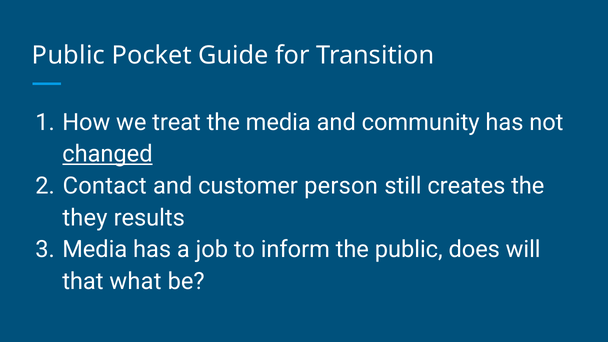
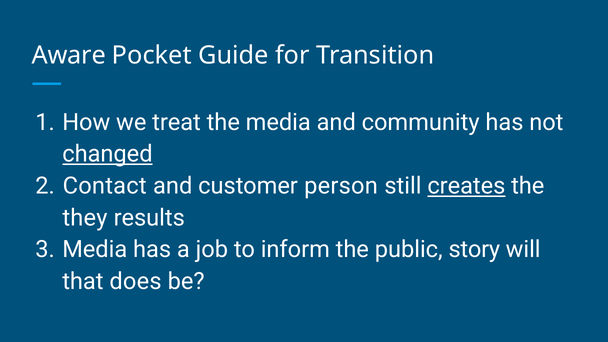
Public at (69, 55): Public -> Aware
creates underline: none -> present
does: does -> story
what: what -> does
